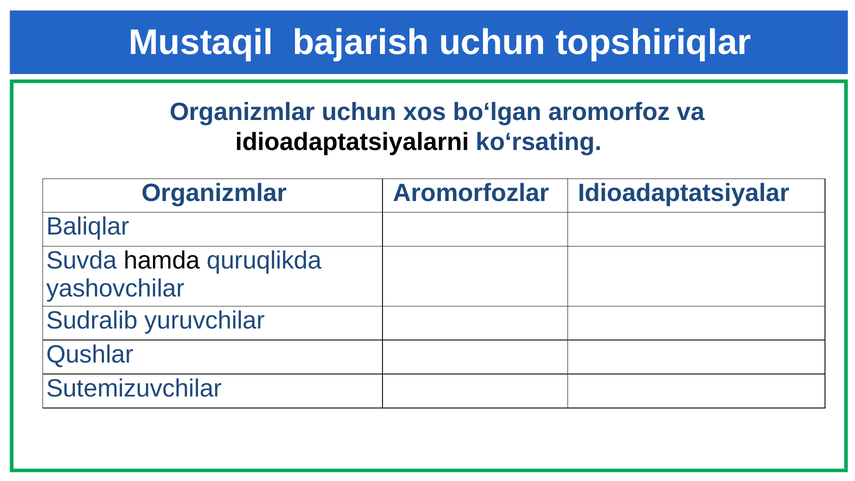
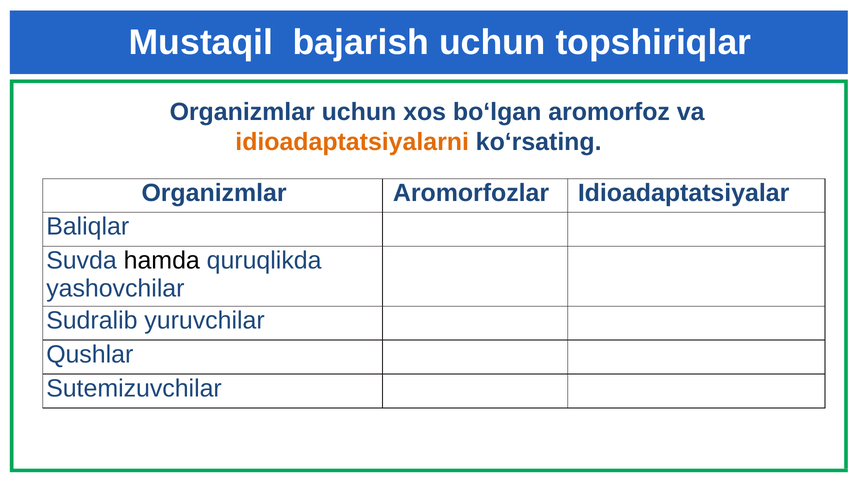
idioadaptatsiyalarni colour: black -> orange
